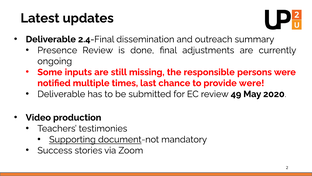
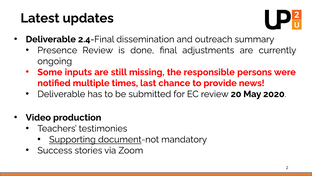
provide were: were -> news
49: 49 -> 20
